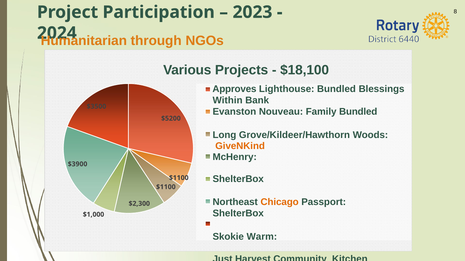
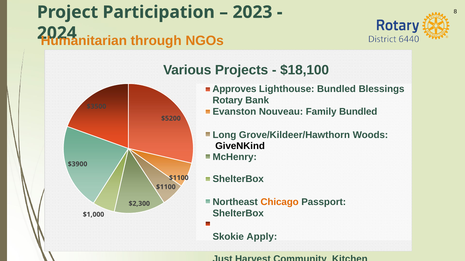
Within: Within -> Rotary
GiveNKind colour: orange -> black
Warm: Warm -> Apply
